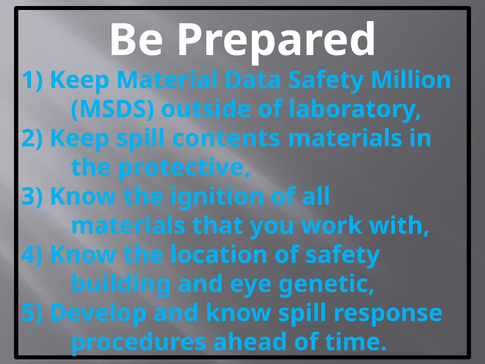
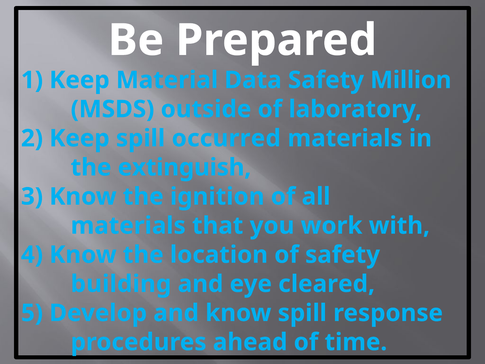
contents: contents -> occurred
protective: protective -> extinguish
genetic: genetic -> cleared
